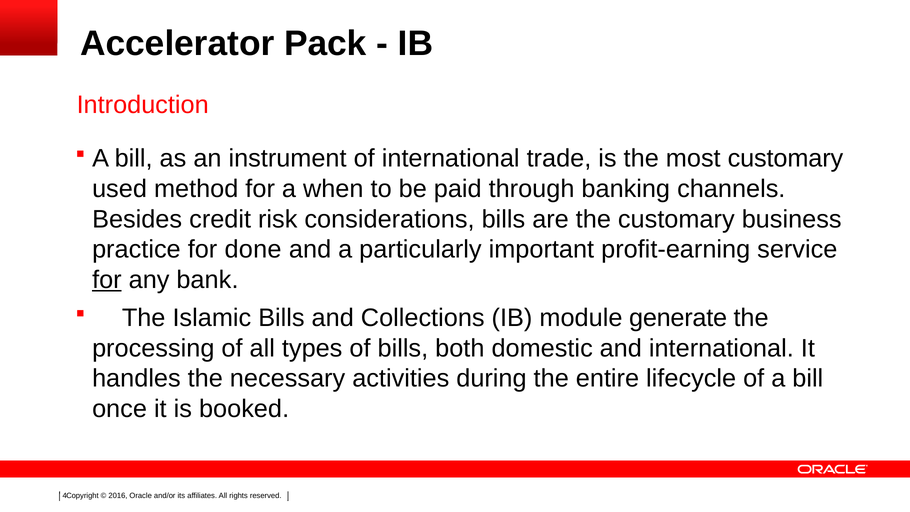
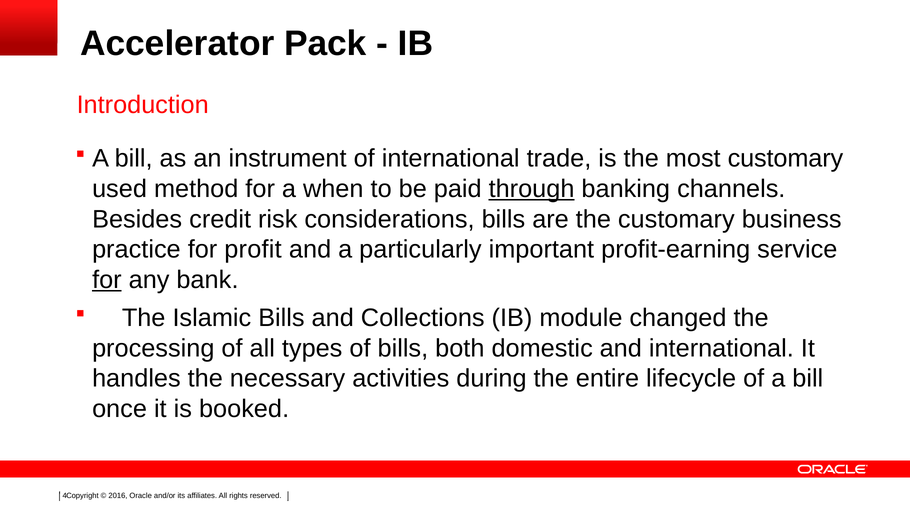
through underline: none -> present
done: done -> profit
generate: generate -> changed
